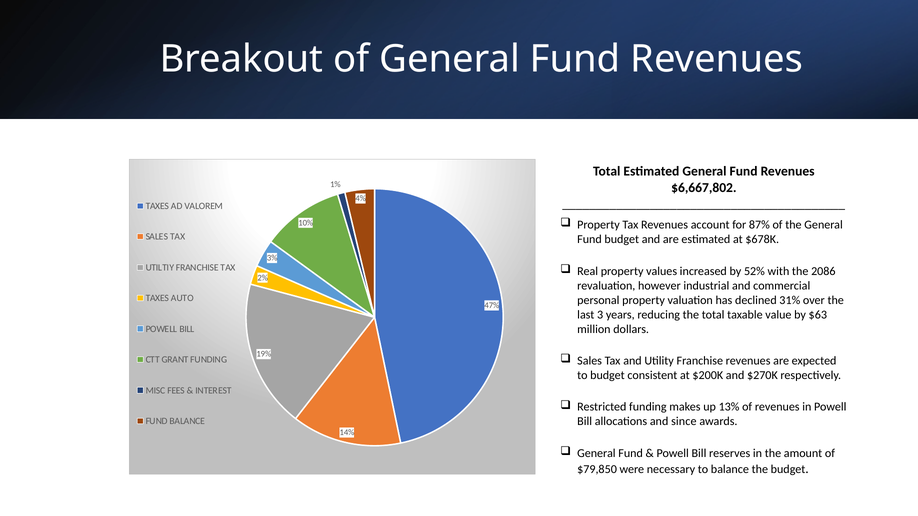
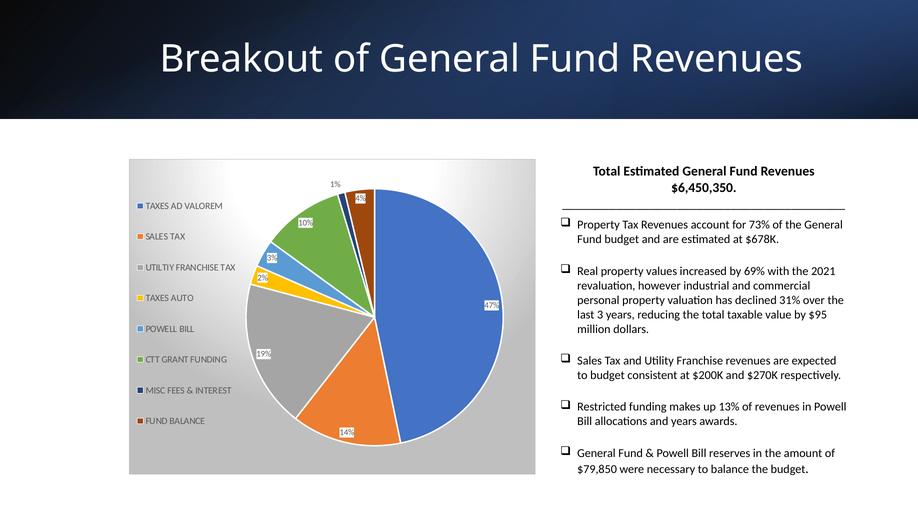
$6,667,802: $6,667,802 -> $6,450,350
87%: 87% -> 73%
52%: 52% -> 69%
2086: 2086 -> 2021
$63: $63 -> $95
and since: since -> years
